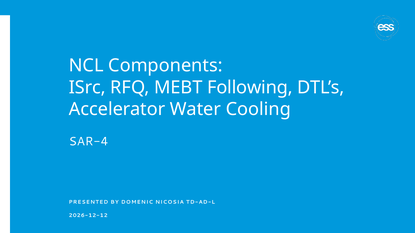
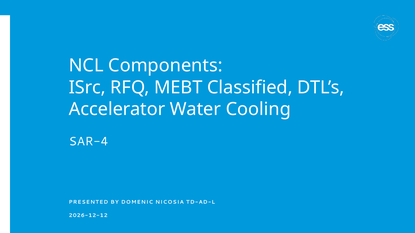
Following: Following -> Classified
